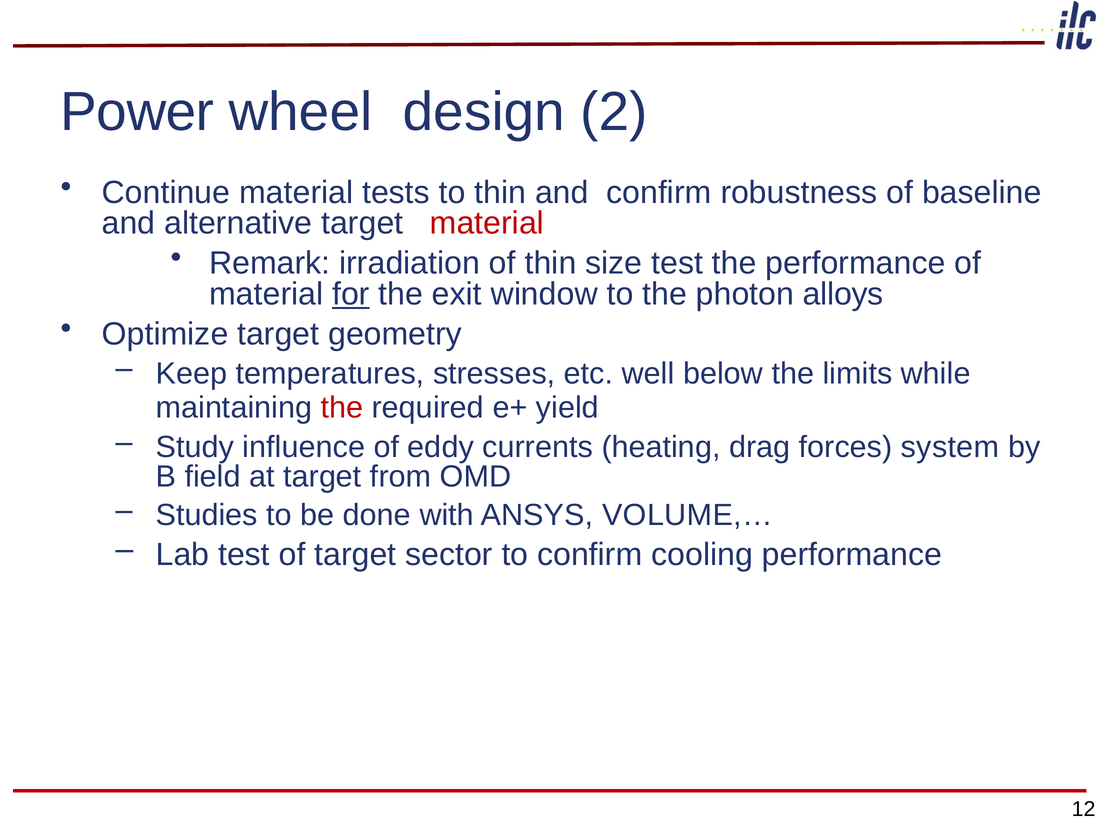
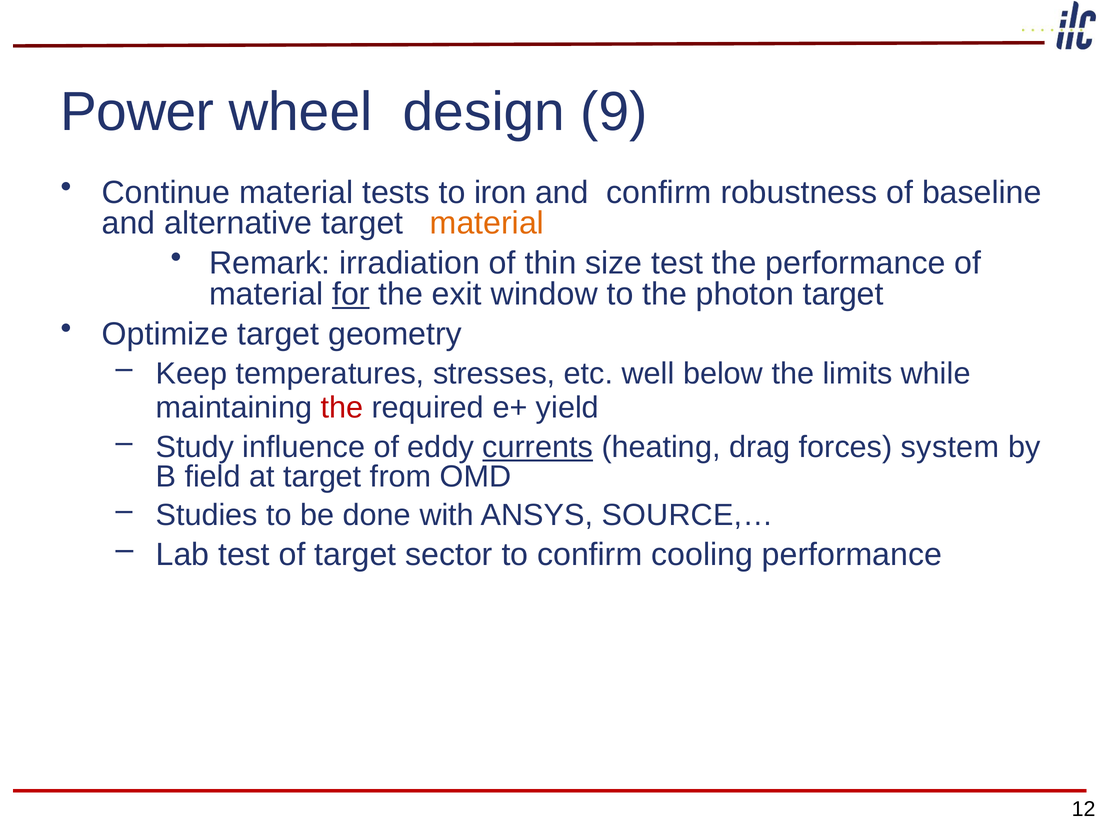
2: 2 -> 9
to thin: thin -> iron
material at (487, 223) colour: red -> orange
photon alloys: alloys -> target
currents underline: none -> present
VOLUME,…: VOLUME,… -> SOURCE,…
